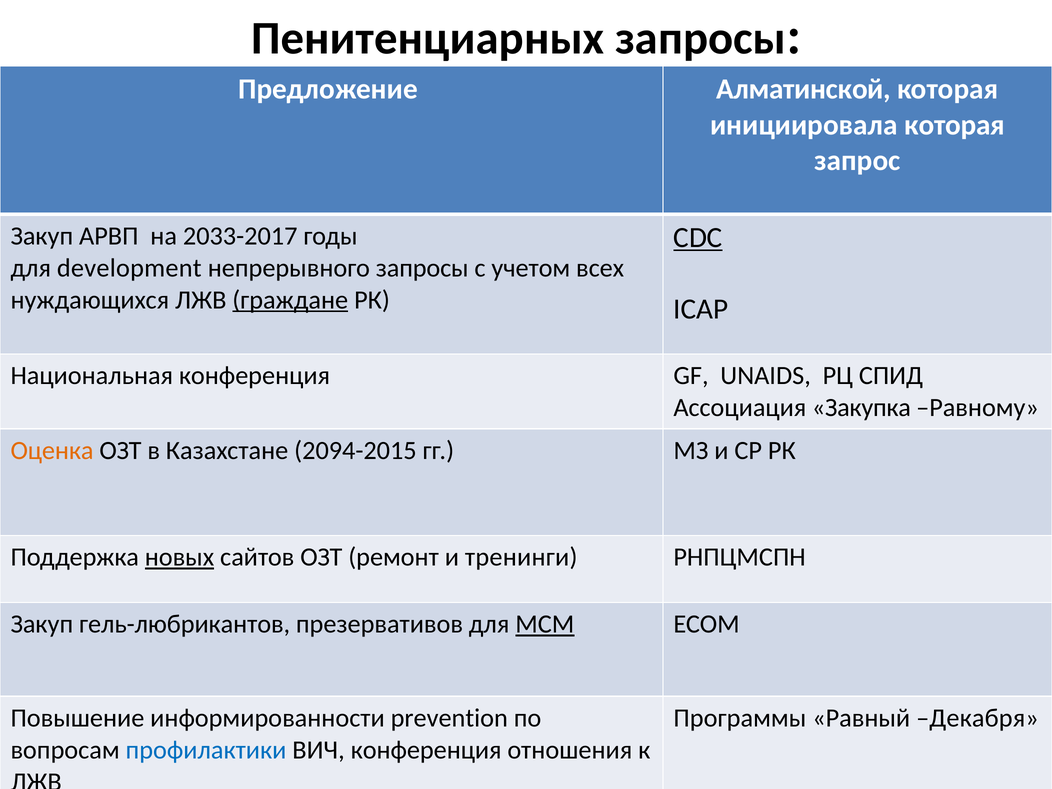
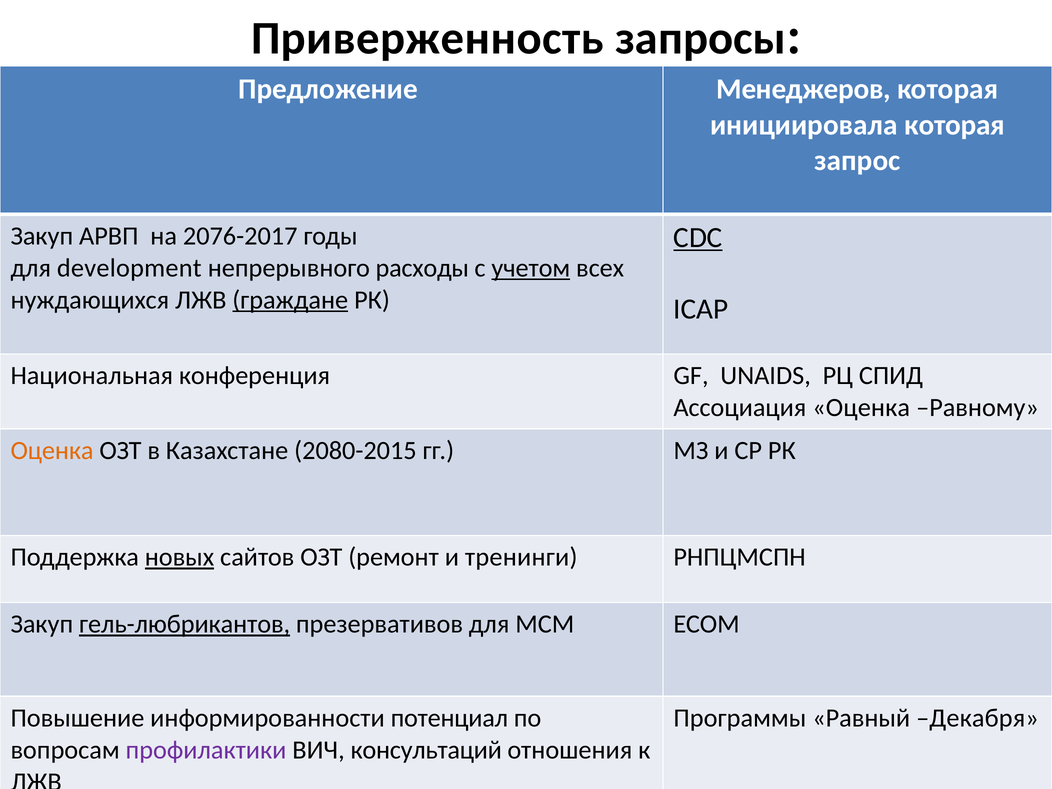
Пенитенциарных: Пенитенциарных -> Приверженность
Алматинской: Алматинской -> Менеджеров
2033-2017: 2033-2017 -> 2076-2017
непрерывного запросы: запросы -> расходы
учетом underline: none -> present
Ассоциация Закупка: Закупка -> Оценка
2094-2015: 2094-2015 -> 2080-2015
гель-любрикантов underline: none -> present
МСМ underline: present -> none
prevention: prevention -> потенциал
профилактики colour: blue -> purple
ВИЧ конференция: конференция -> консультаций
